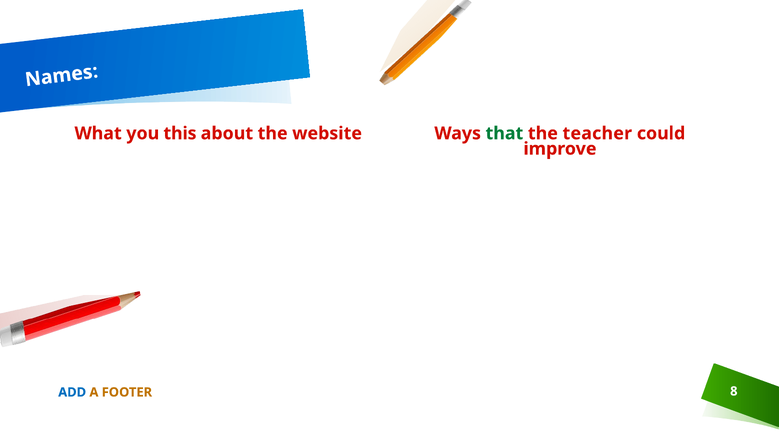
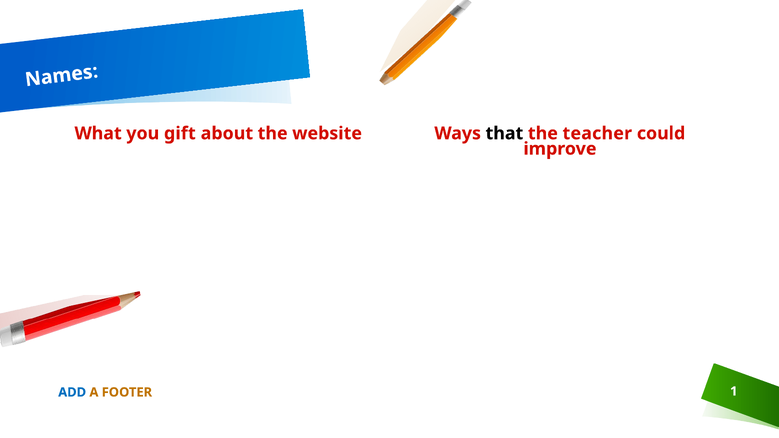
this: this -> gift
that colour: green -> black
8: 8 -> 1
